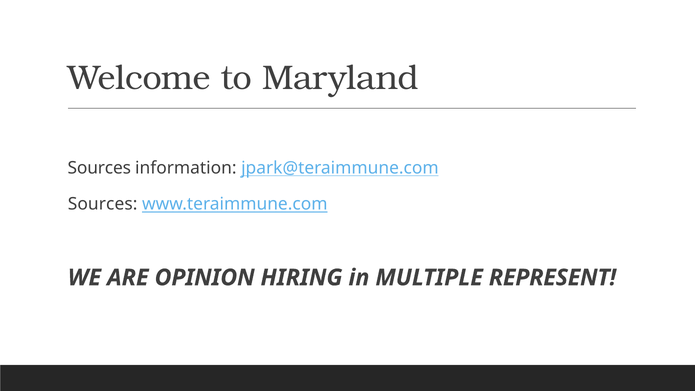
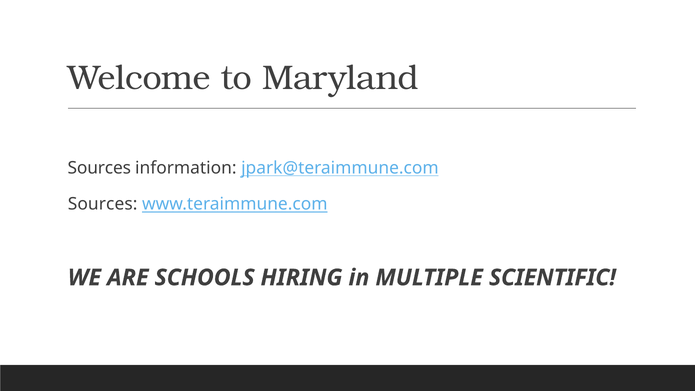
OPINION: OPINION -> SCHOOLS
REPRESENT: REPRESENT -> SCIENTIFIC
